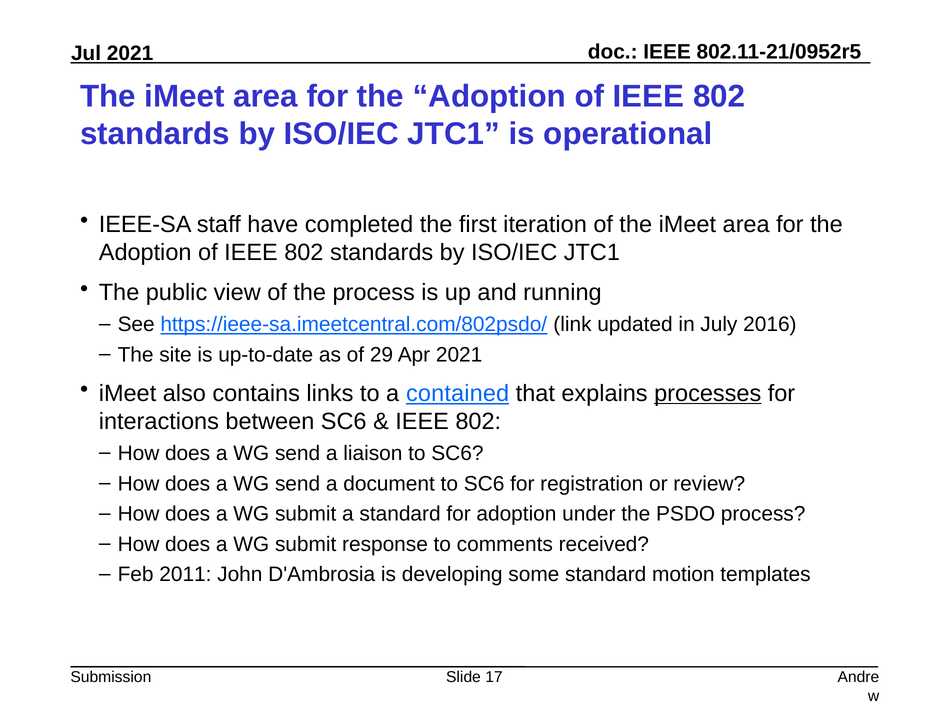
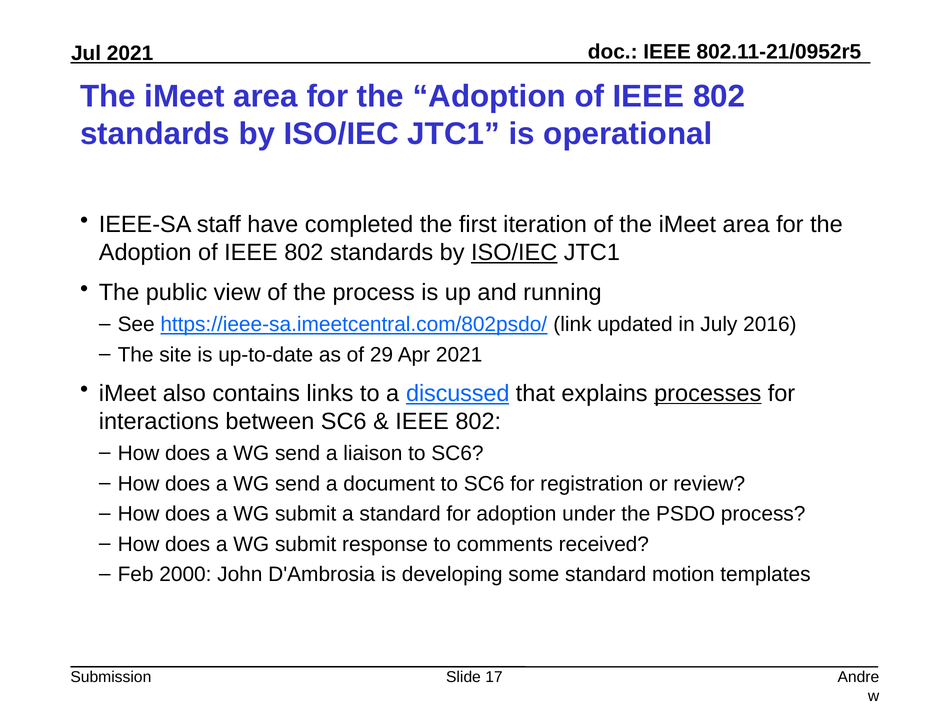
ISO/IEC at (514, 253) underline: none -> present
contained: contained -> discussed
2011: 2011 -> 2000
